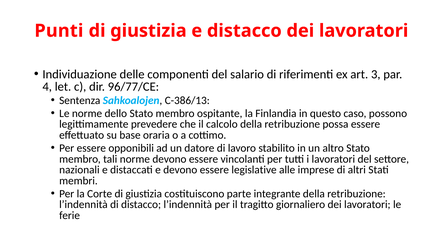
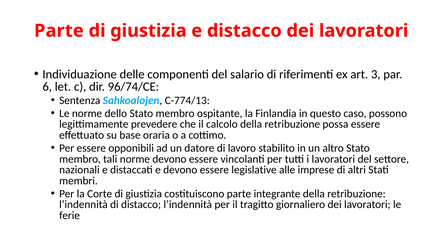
Punti at (59, 31): Punti -> Parte
4: 4 -> 6
96/77/CE: 96/77/CE -> 96/74/CE
C-386/13: C-386/13 -> C-774/13
